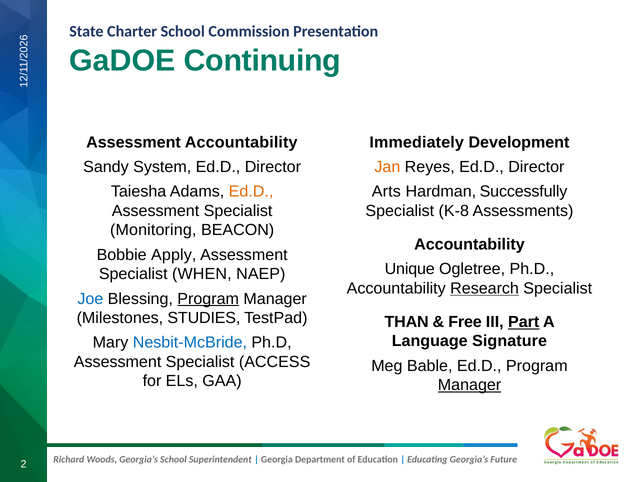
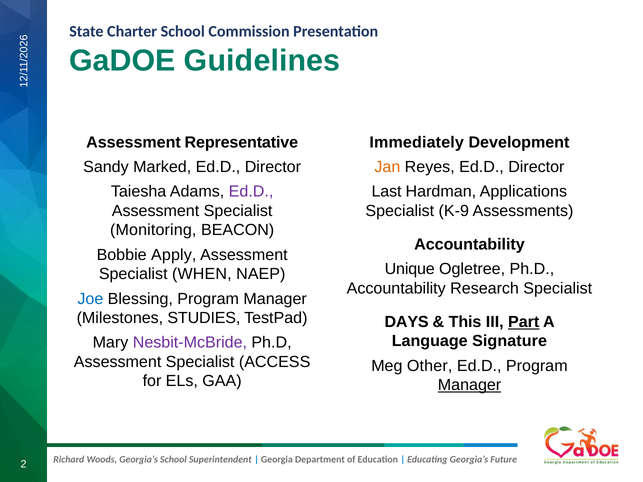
Continuing: Continuing -> Guidelines
Assessment Accountability: Accountability -> Representative
System: System -> Marked
Arts: Arts -> Last
Successfully: Successfully -> Applications
Ed.D at (251, 192) colour: orange -> purple
K-8: K-8 -> K-9
Research underline: present -> none
Program at (208, 299) underline: present -> none
THAN: THAN -> DAYS
Free: Free -> This
Nesbit-McBride colour: blue -> purple
Bable: Bable -> Other
